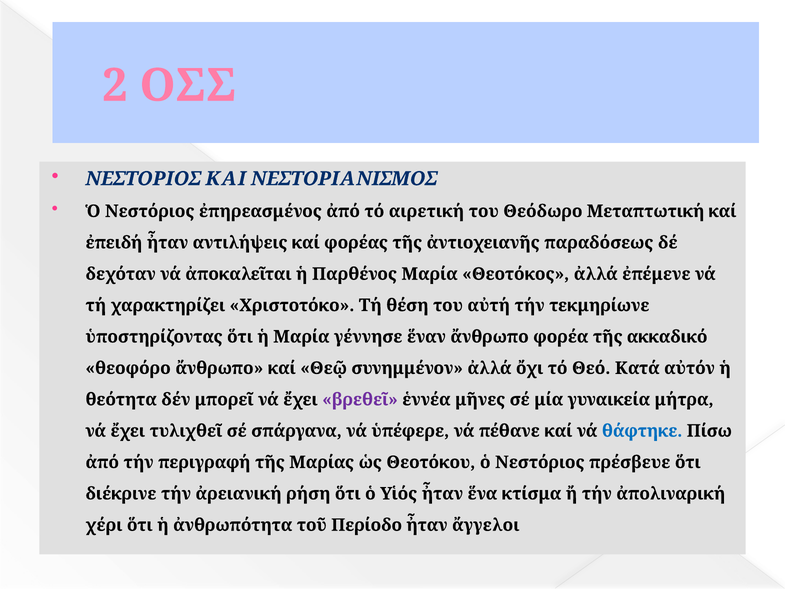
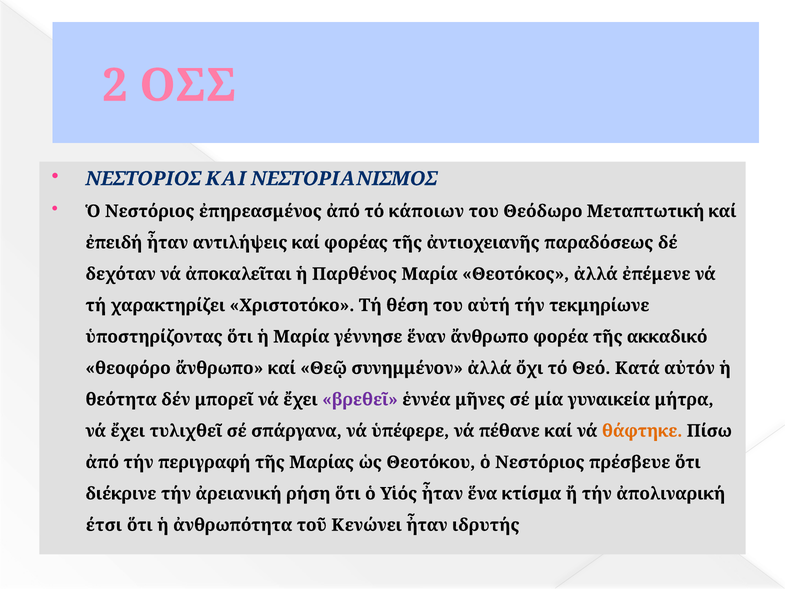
αιρετική: αιρετική -> κάποιων
θάφτηκε colour: blue -> orange
χέρι: χέρι -> έτσι
Περίοδο: Περίοδο -> Κενώνει
ἄγγελοι: ἄγγελοι -> ιδρυτής
